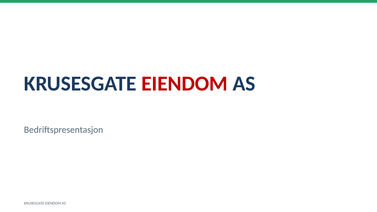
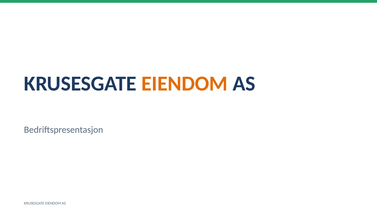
EIENDOM at (185, 84) colour: red -> orange
